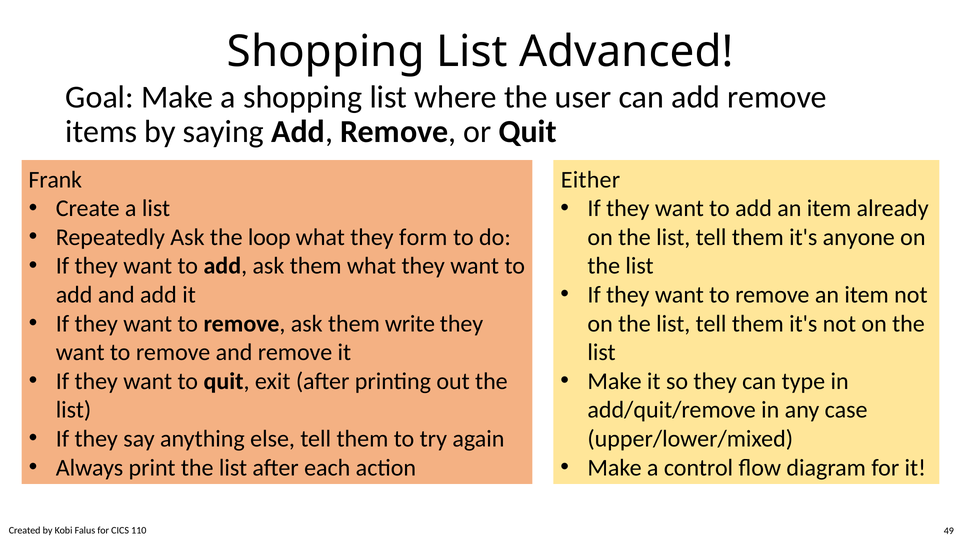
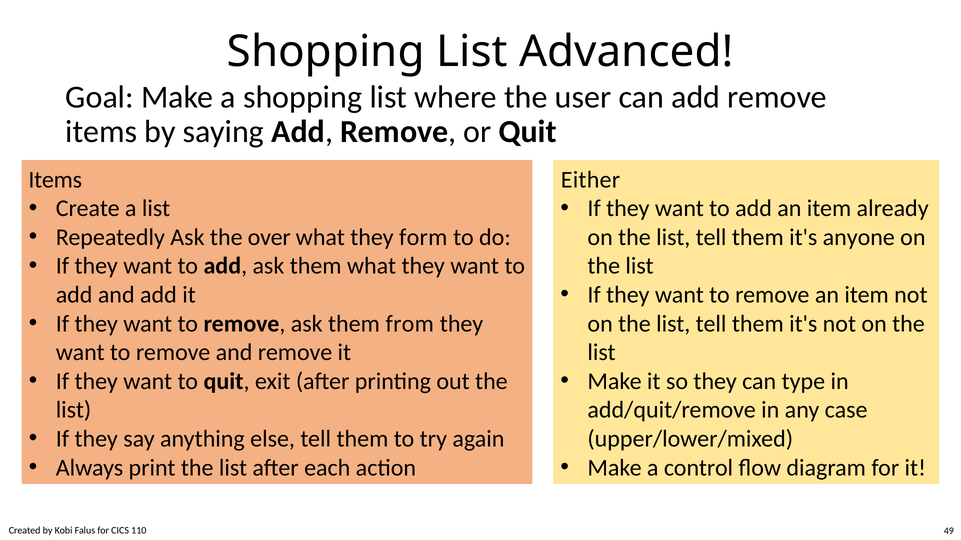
Frank at (55, 180): Frank -> Items
loop: loop -> over
write: write -> from
